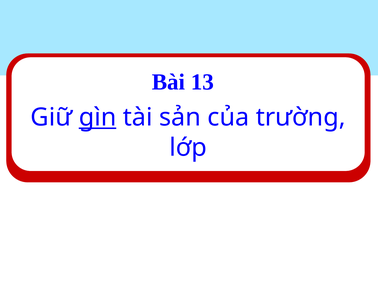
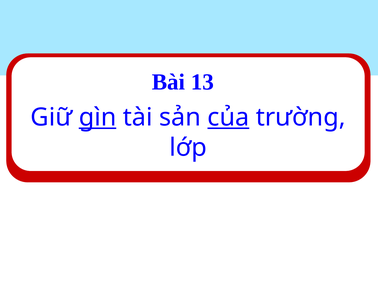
của underline: none -> present
